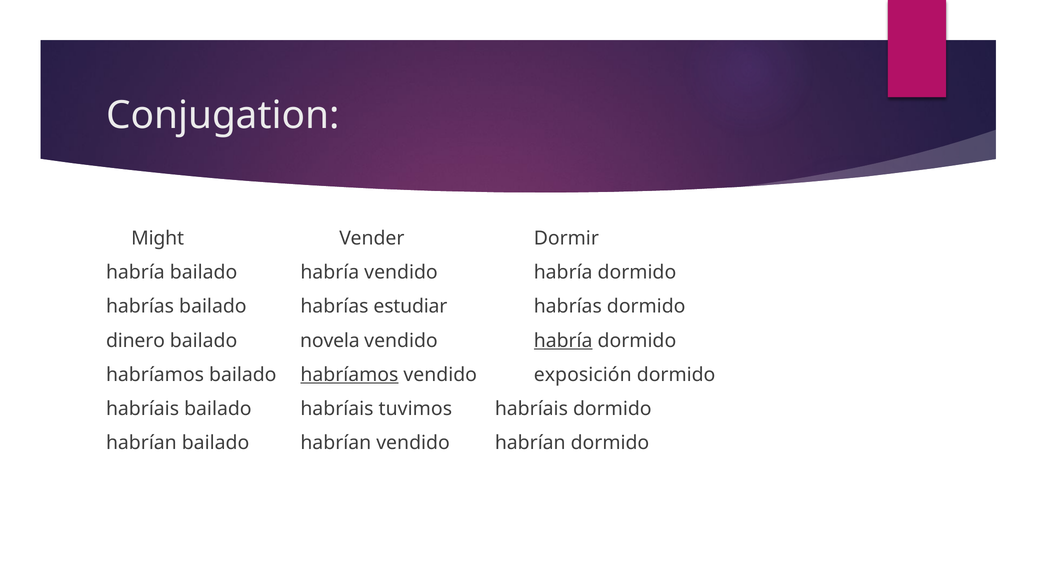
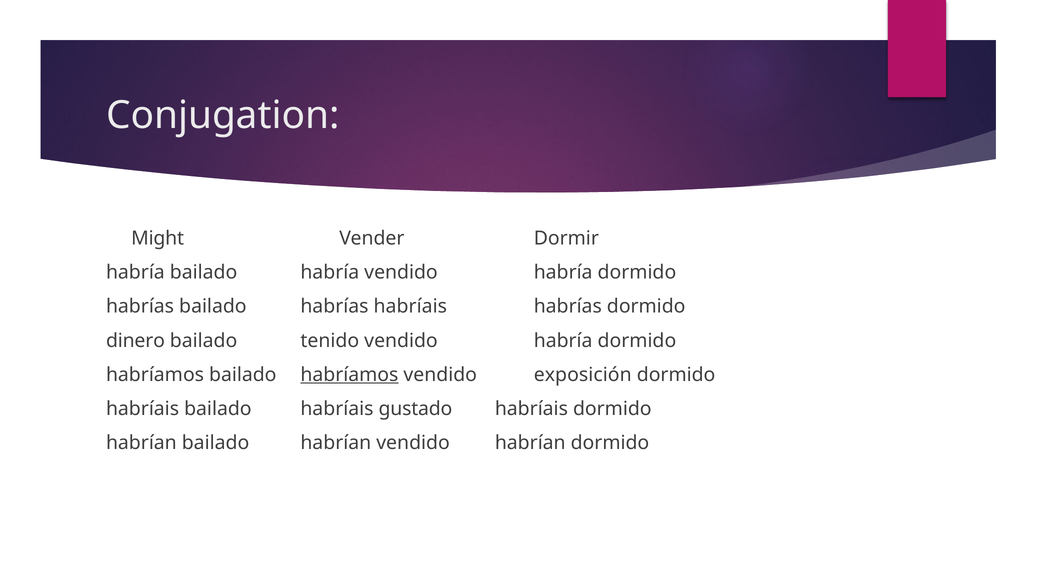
habrías estudiar: estudiar -> habríais
novela: novela -> tenido
habría at (563, 341) underline: present -> none
tuvimos: tuvimos -> gustado
